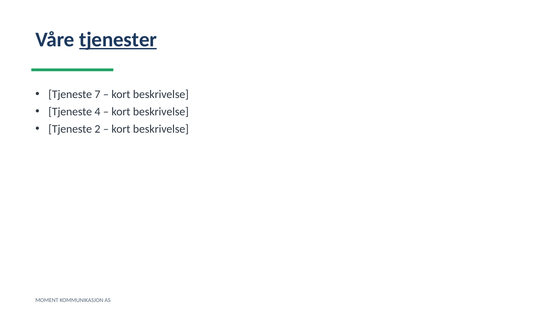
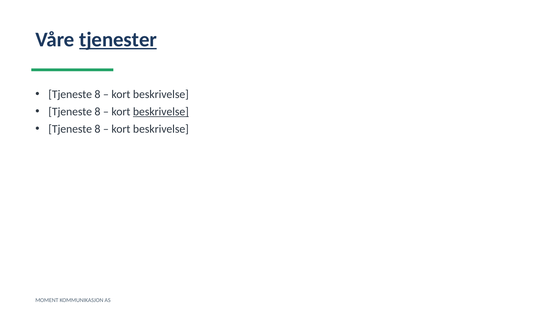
7 at (97, 94): 7 -> 8
4 at (97, 112): 4 -> 8
beskrivelse at (161, 112) underline: none -> present
2 at (97, 129): 2 -> 8
